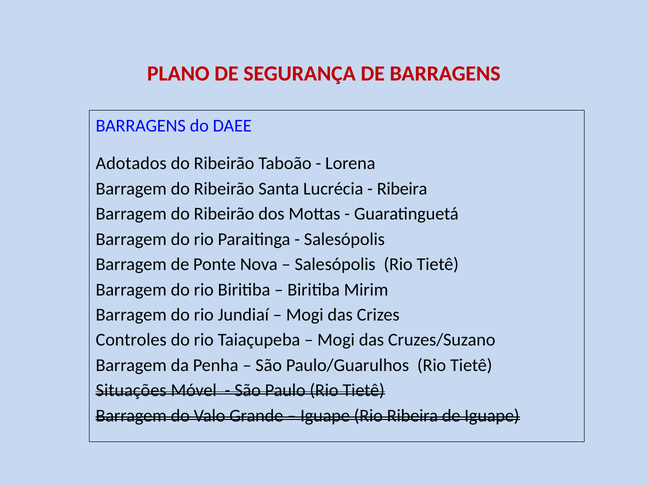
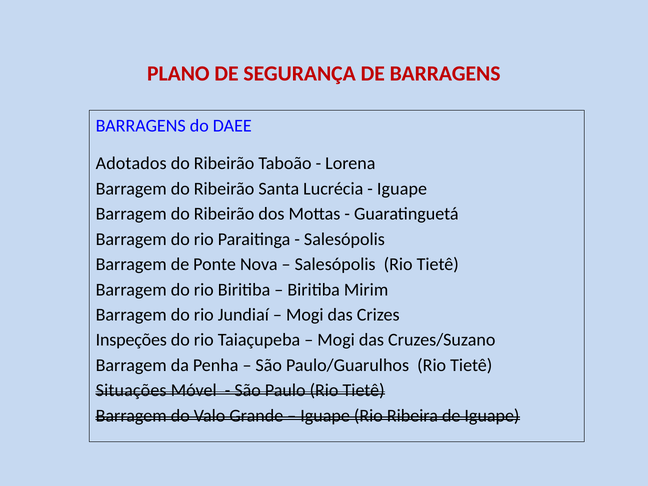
Ribeira at (402, 189): Ribeira -> Iguape
Controles: Controles -> Inspeções
